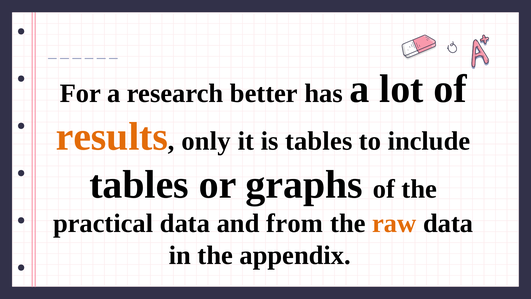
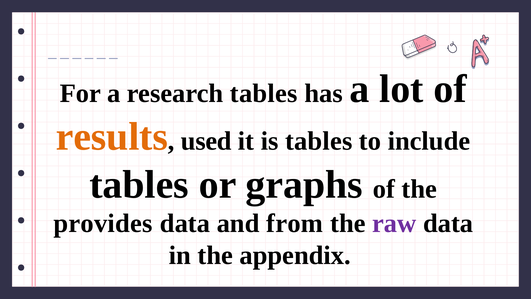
research better: better -> tables
only: only -> used
practical: practical -> provides
raw colour: orange -> purple
